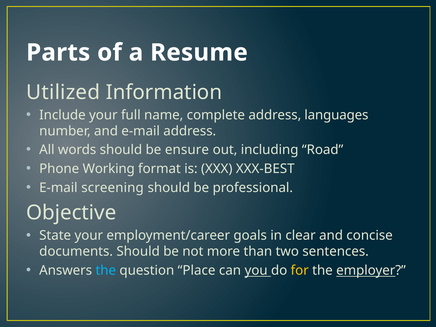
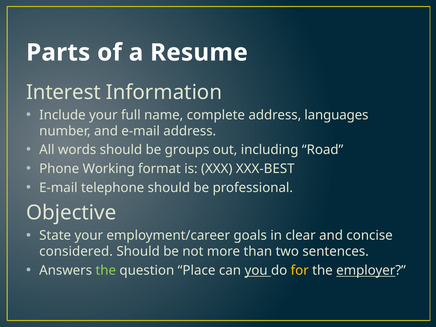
Utilized: Utilized -> Interest
ensure: ensure -> groups
screening: screening -> telephone
documents: documents -> considered
the at (106, 270) colour: light blue -> light green
